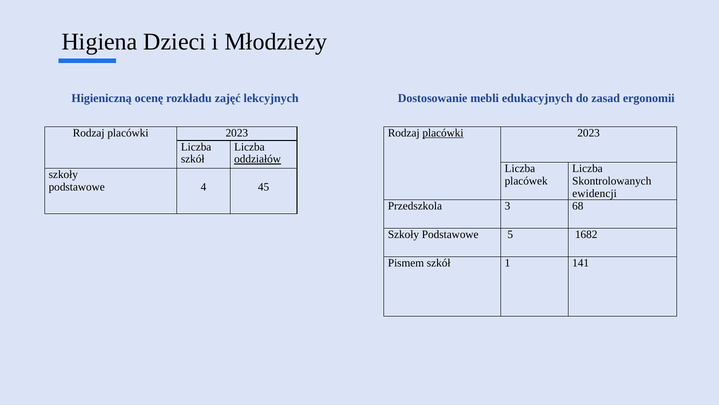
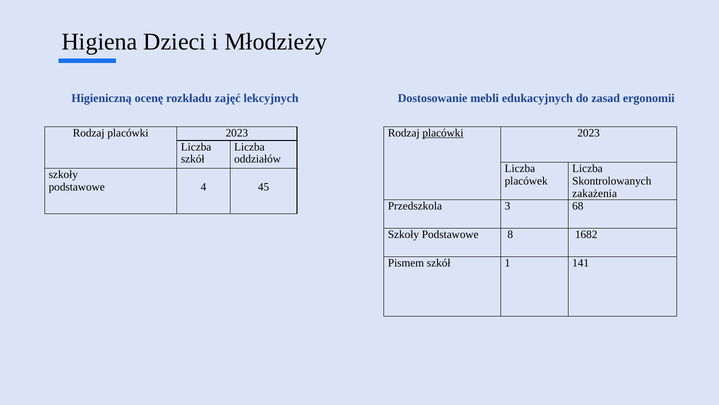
oddziałów underline: present -> none
ewidencji: ewidencji -> zakażenia
5: 5 -> 8
